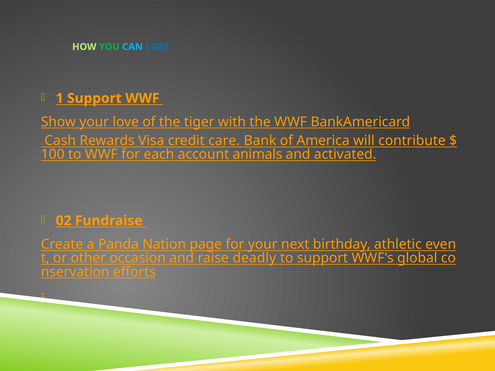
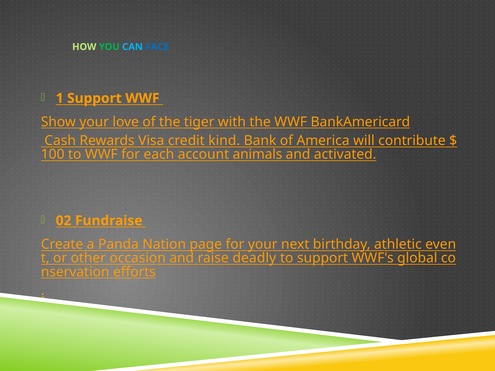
LOSS: LOSS -> FACE
care: care -> kind
